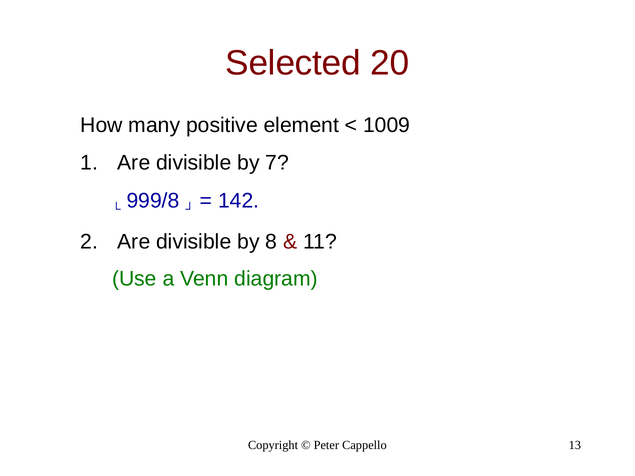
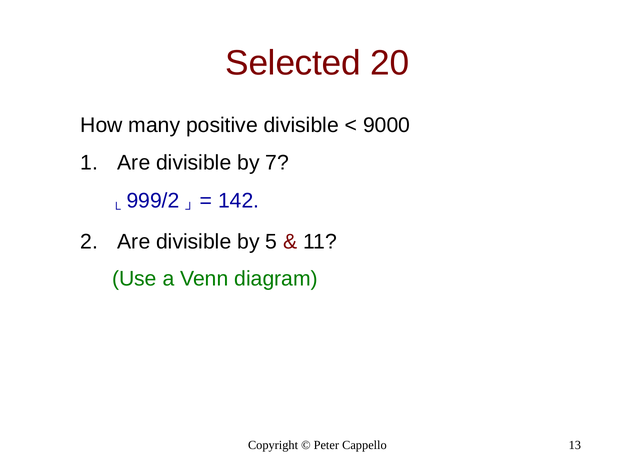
positive element: element -> divisible
1009: 1009 -> 9000
999/8: 999/8 -> 999/2
8: 8 -> 5
